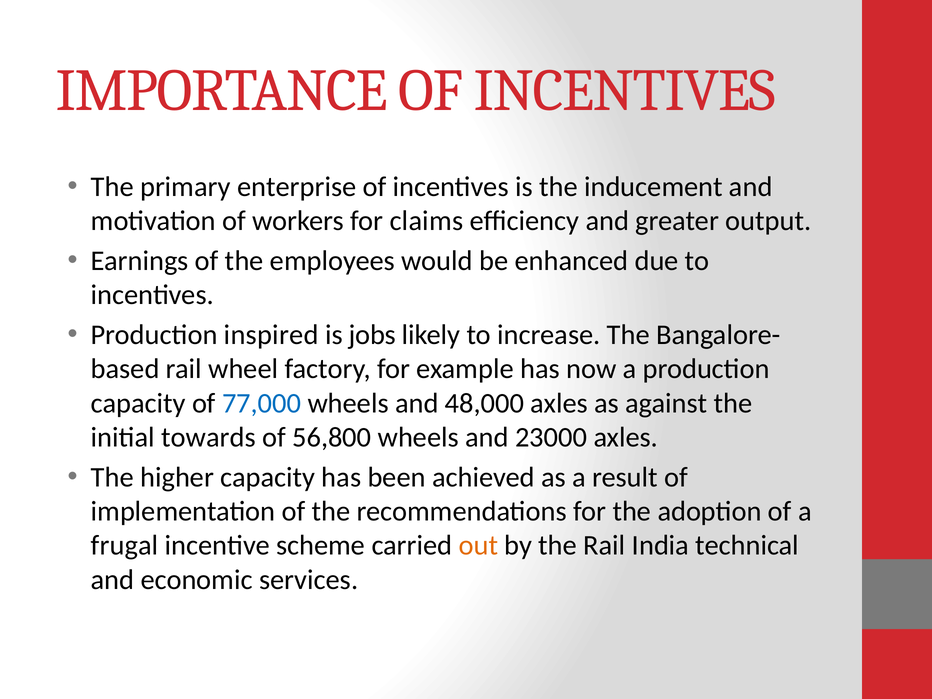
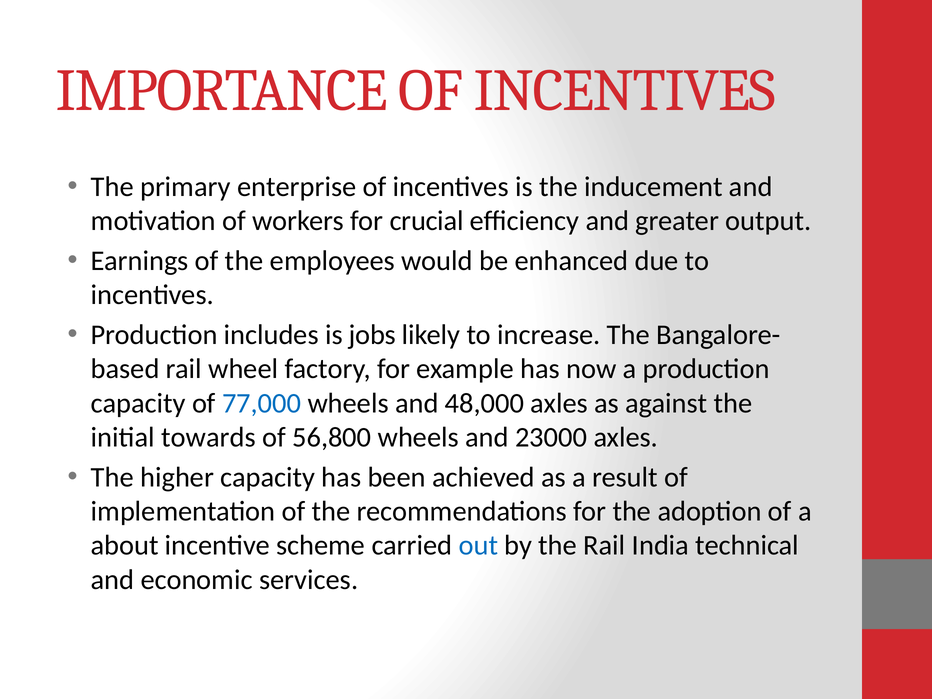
claims: claims -> crucial
inspired: inspired -> includes
frugal: frugal -> about
out colour: orange -> blue
